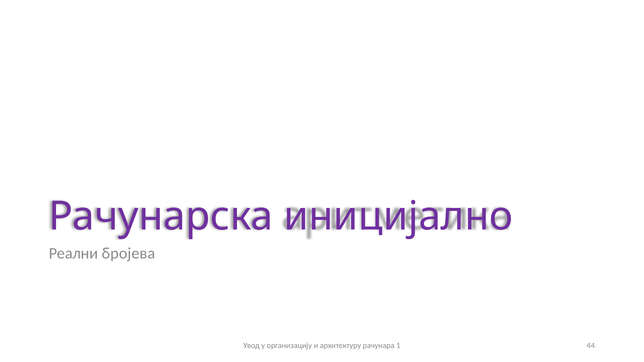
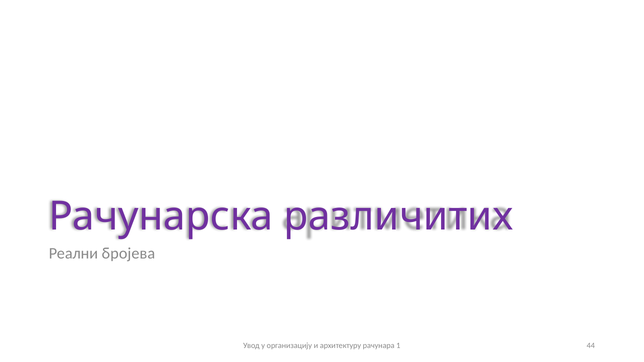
иницијално: иницијално -> различитих
